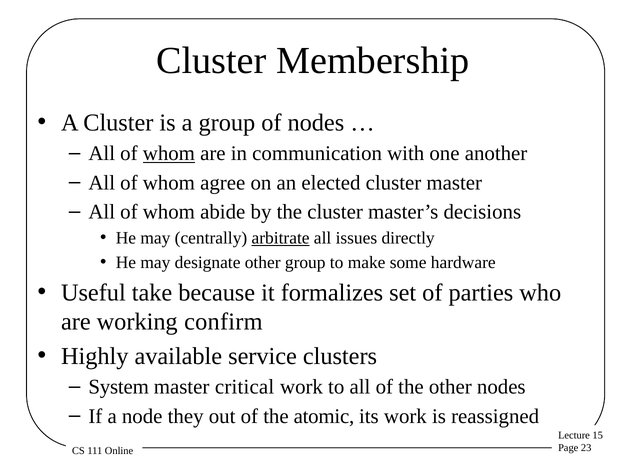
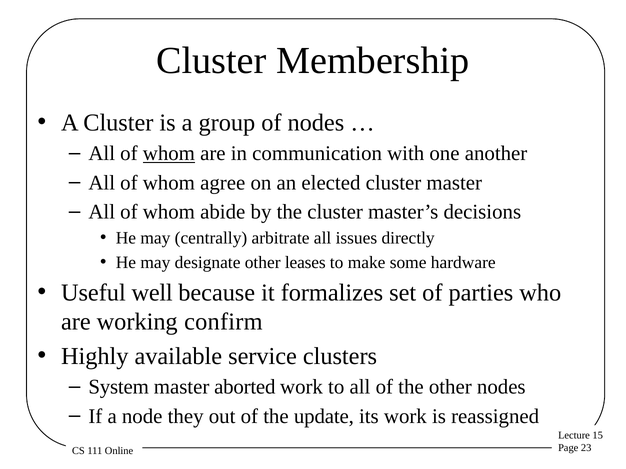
arbitrate underline: present -> none
other group: group -> leases
take: take -> well
critical: critical -> aborted
atomic: atomic -> update
